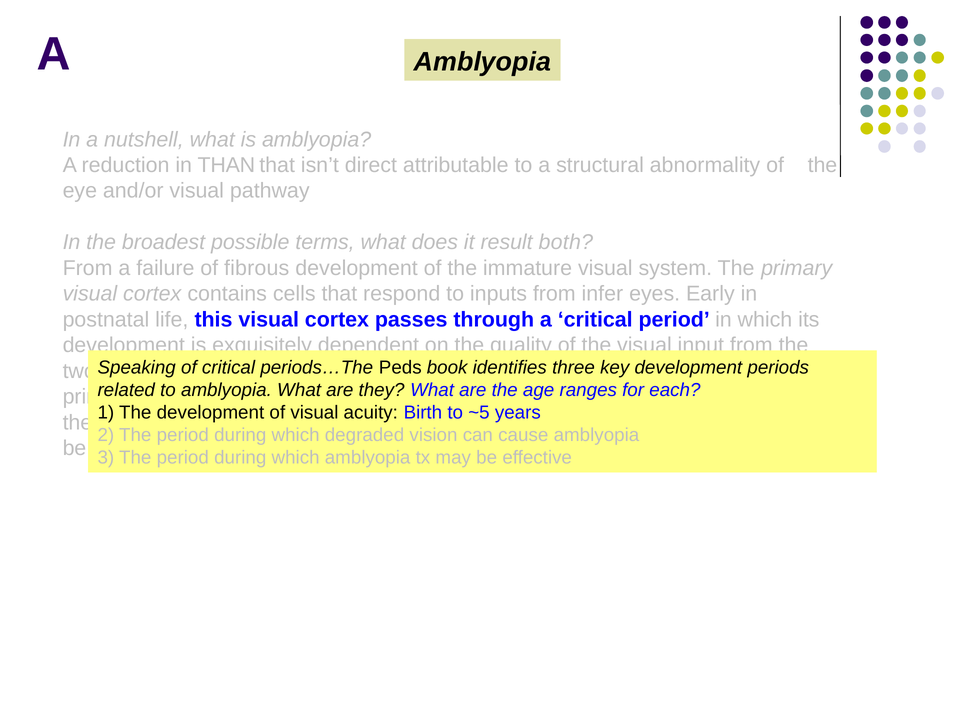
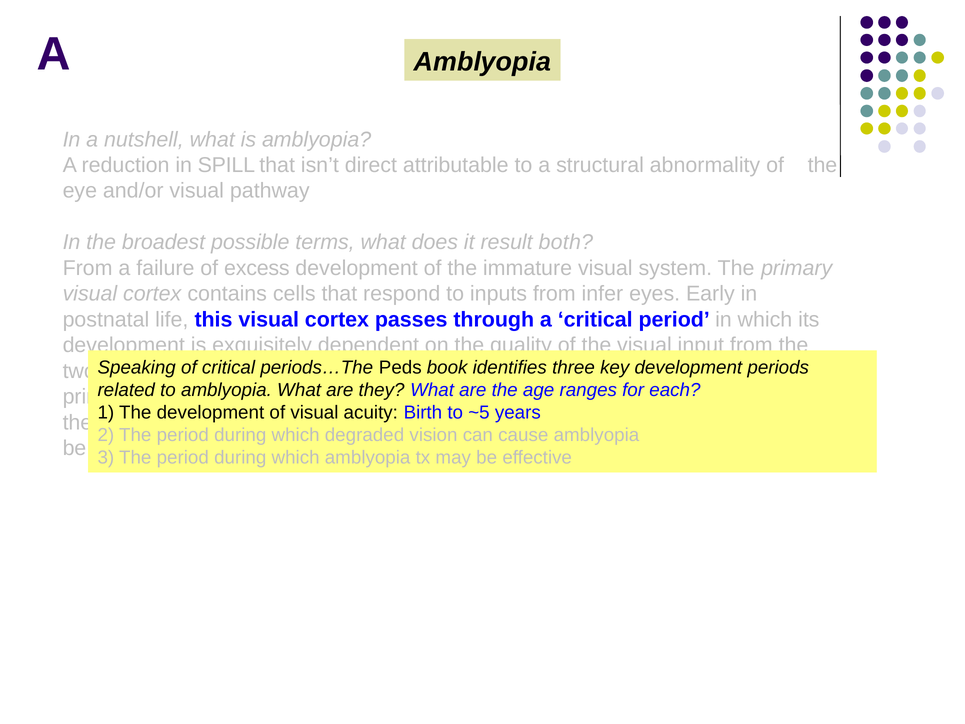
THAN: THAN -> SPILL
fibrous: fibrous -> excess
